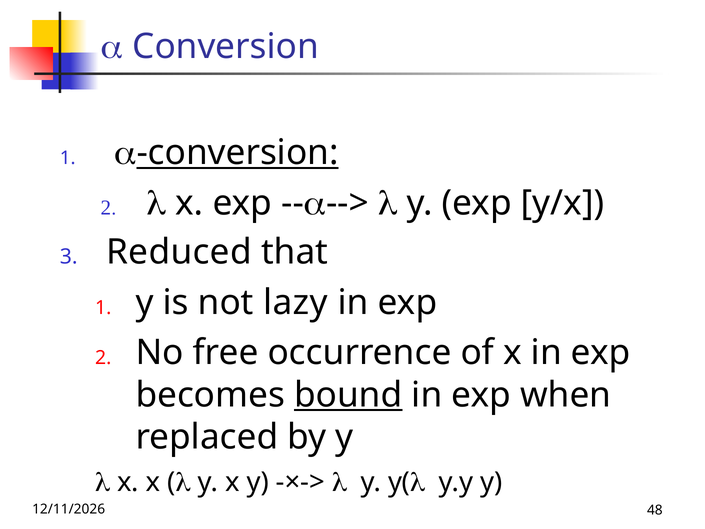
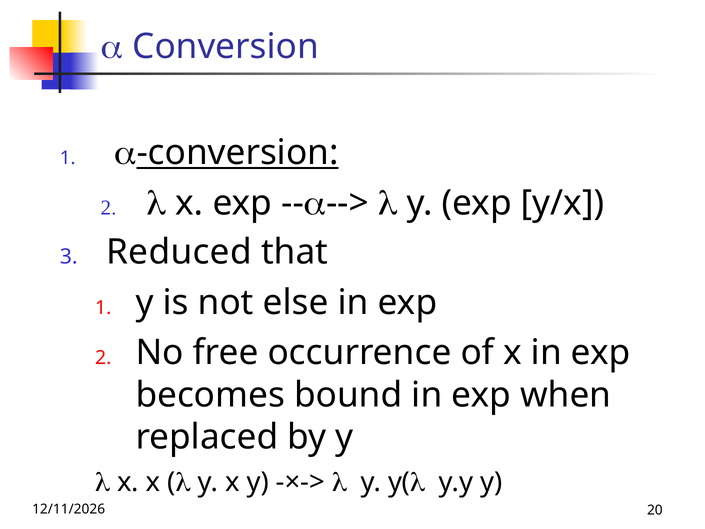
lazy: lazy -> else
bound underline: present -> none
48: 48 -> 20
